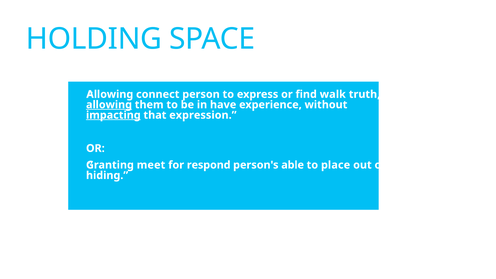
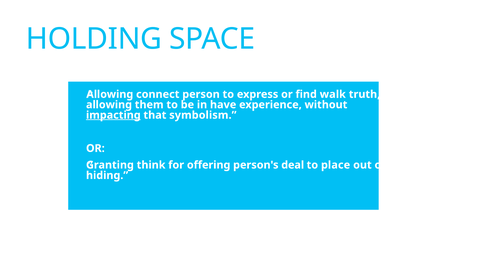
allowing at (109, 105) underline: present -> none
expression: expression -> symbolism
meet: meet -> think
respond: respond -> offering
able: able -> deal
